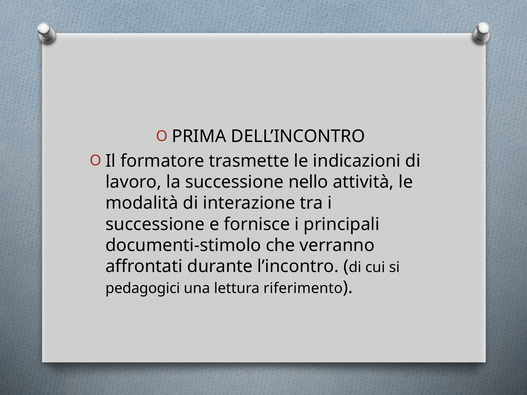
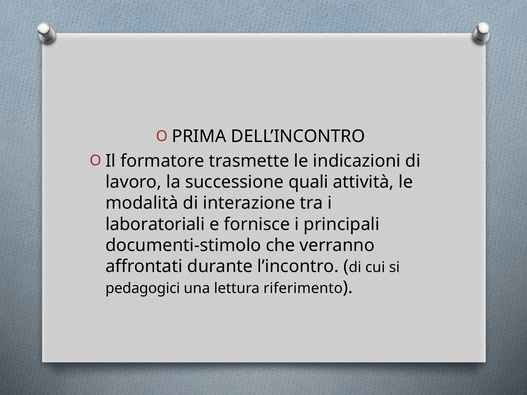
nello: nello -> quali
successione at (155, 224): successione -> laboratoriali
